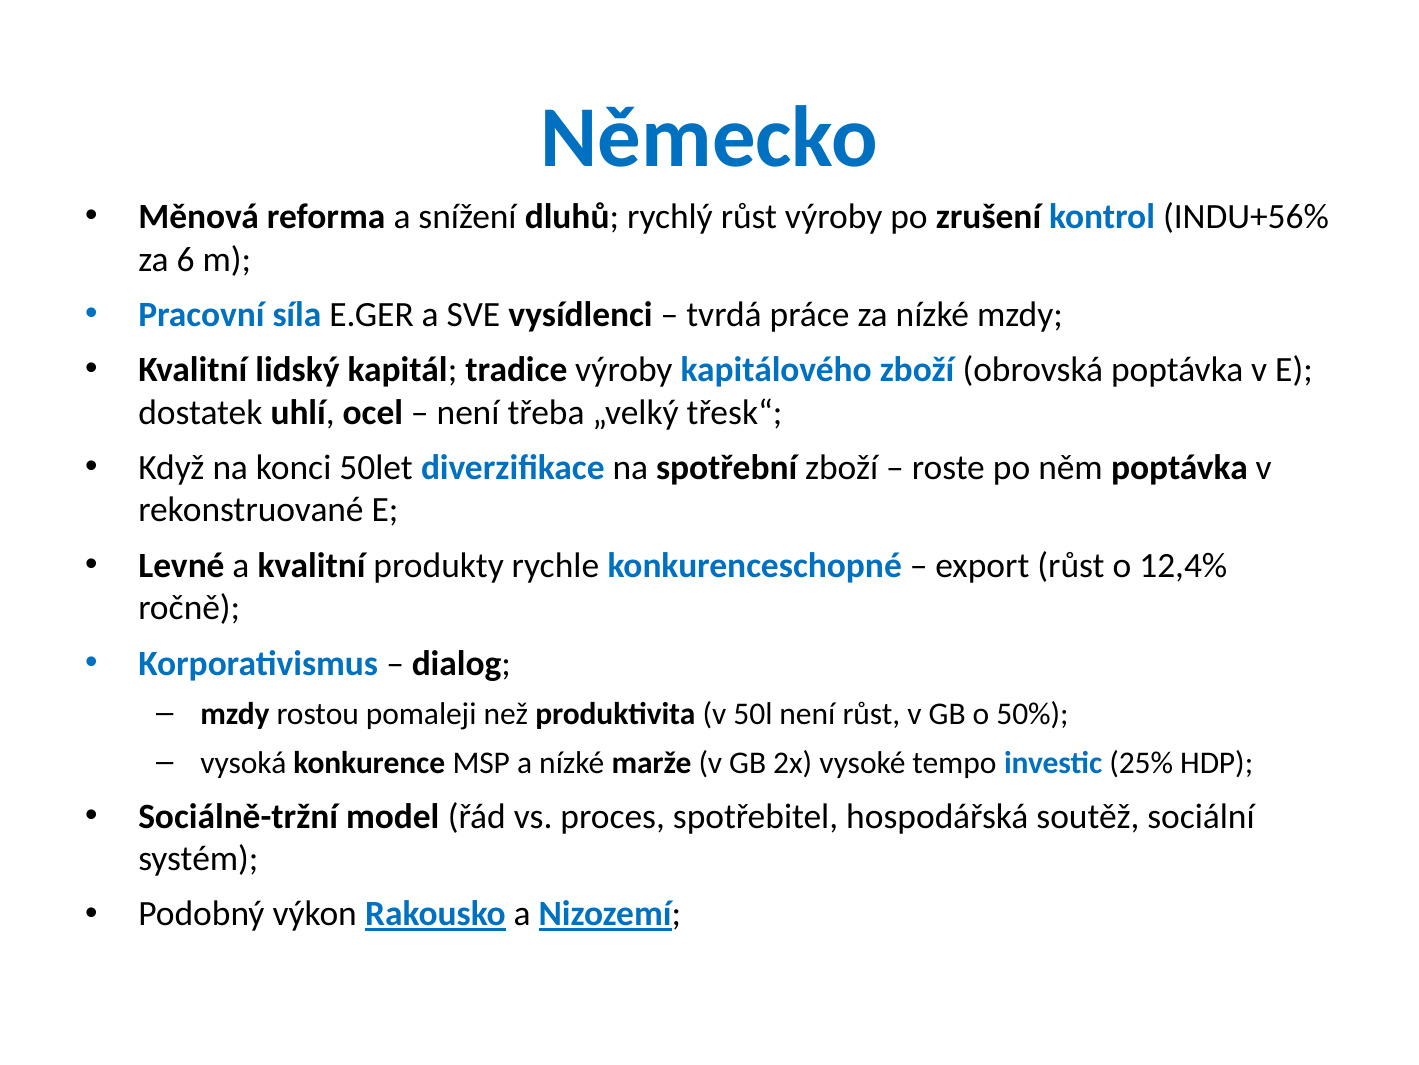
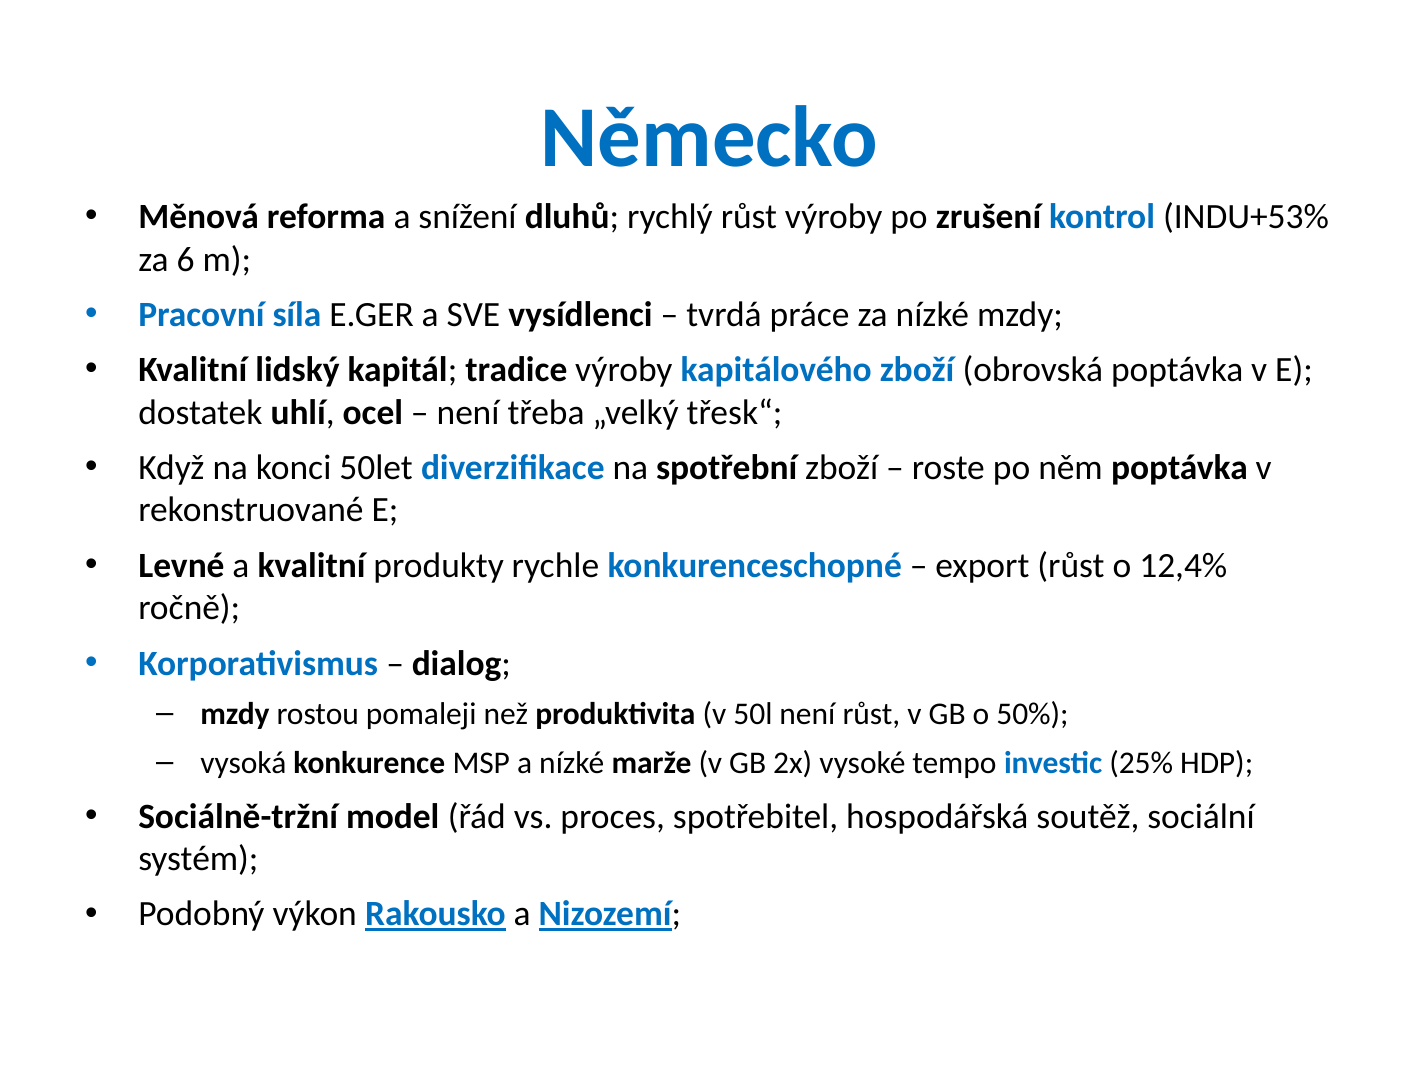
INDU+56%: INDU+56% -> INDU+53%
